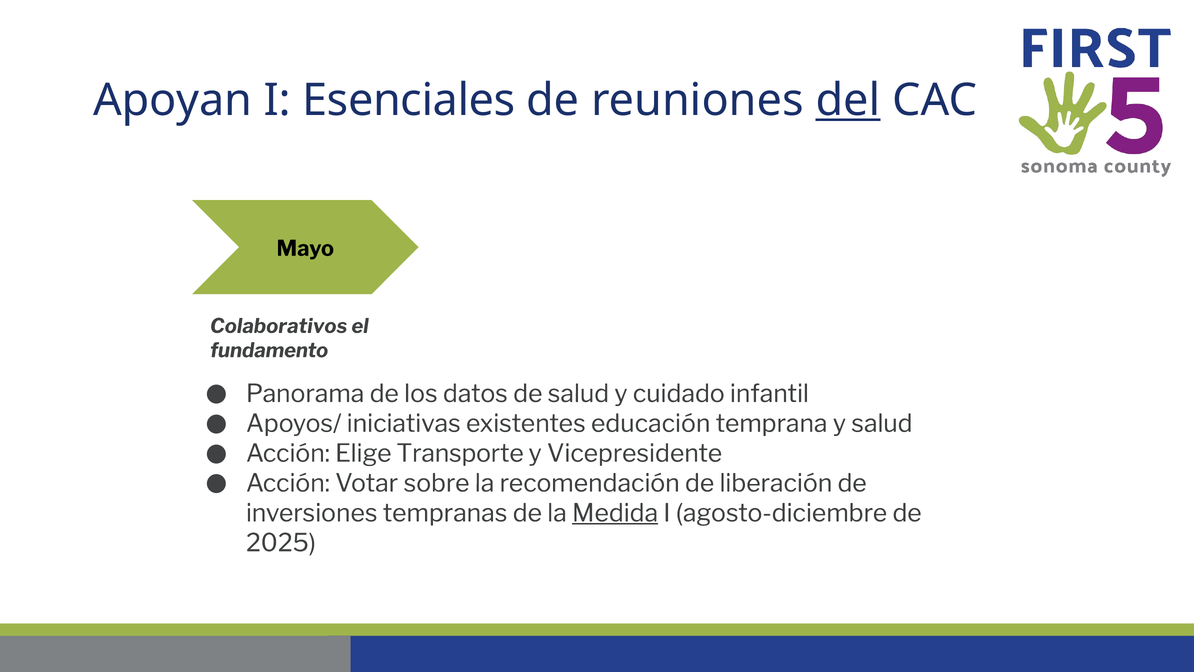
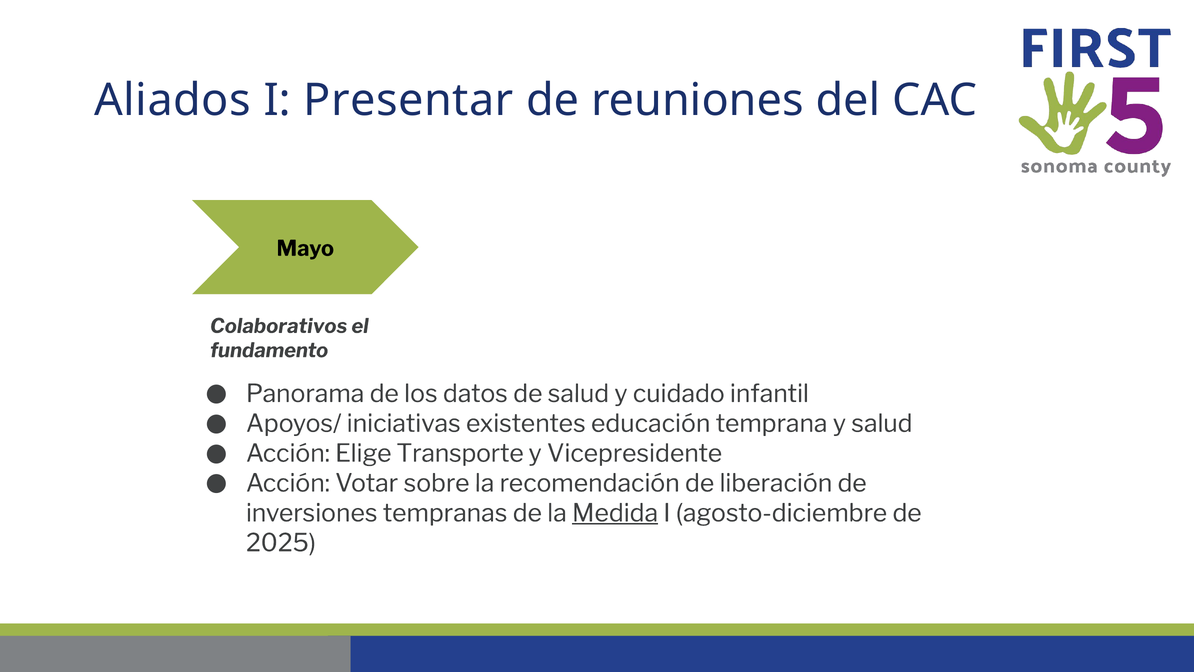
Apoyan: Apoyan -> Aliados
Esenciales: Esenciales -> Presentar
del underline: present -> none
